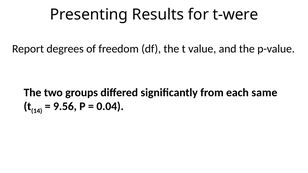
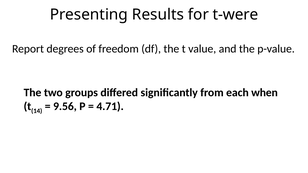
same: same -> when
0.04: 0.04 -> 4.71
